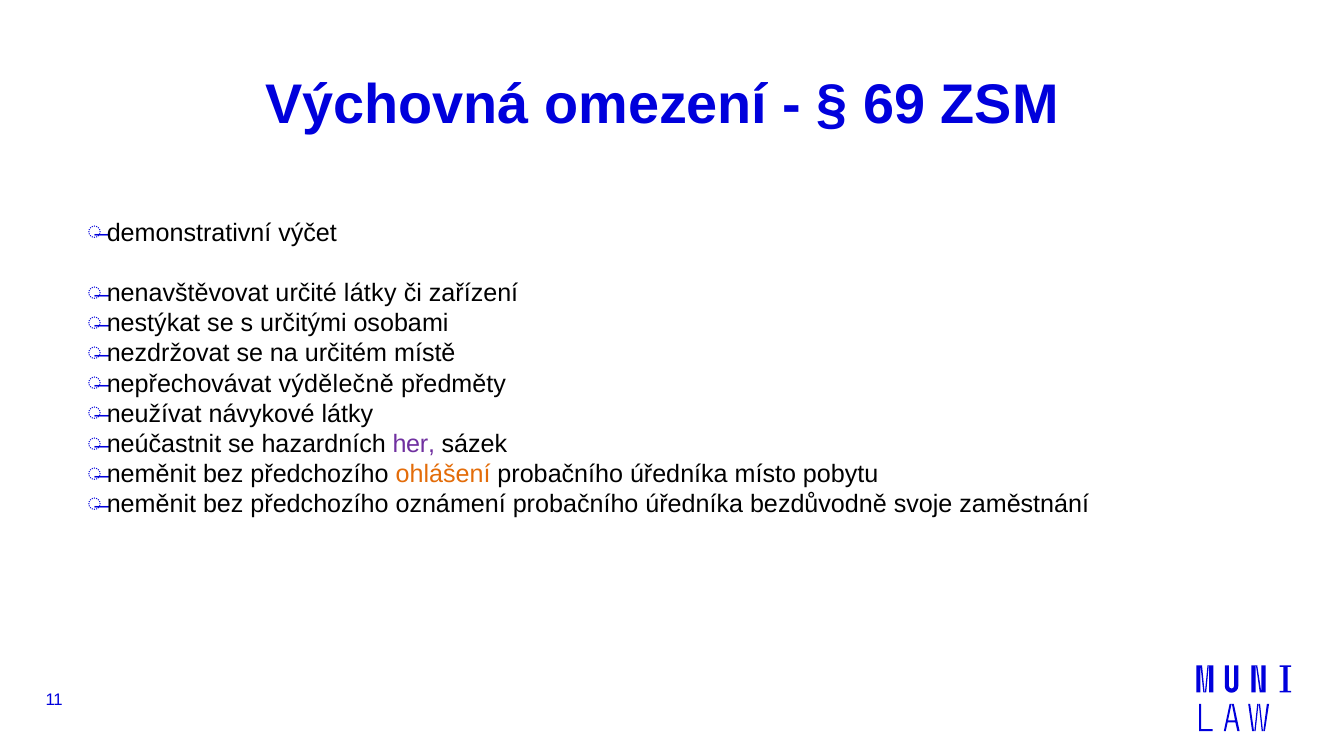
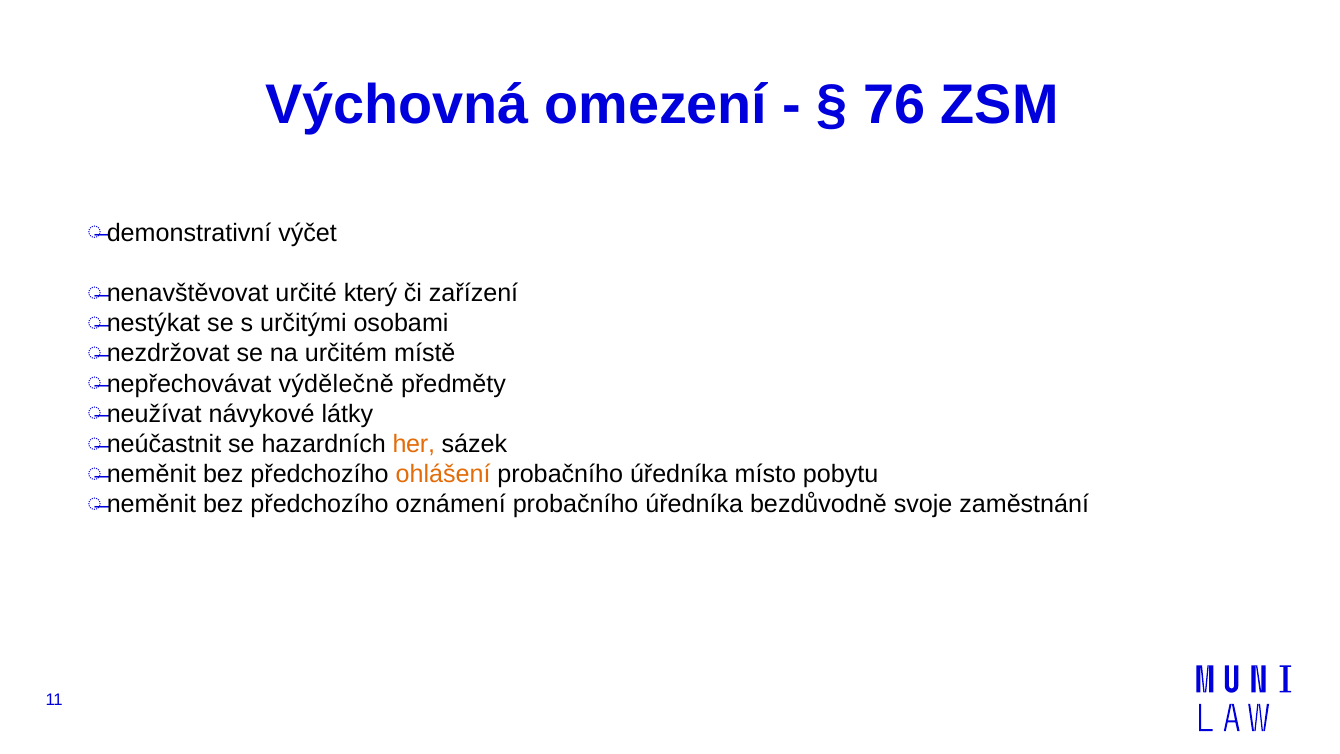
69: 69 -> 76
určité látky: látky -> který
her colour: purple -> orange
